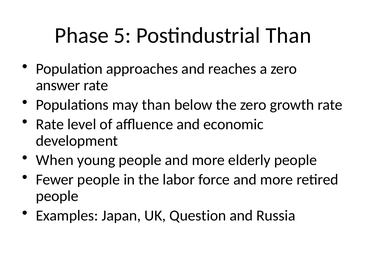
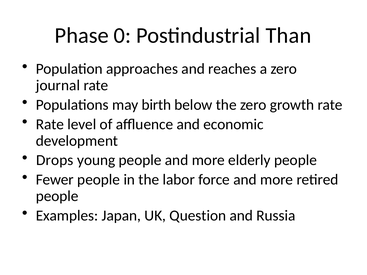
5: 5 -> 0
answer: answer -> journal
may than: than -> birth
When: When -> Drops
